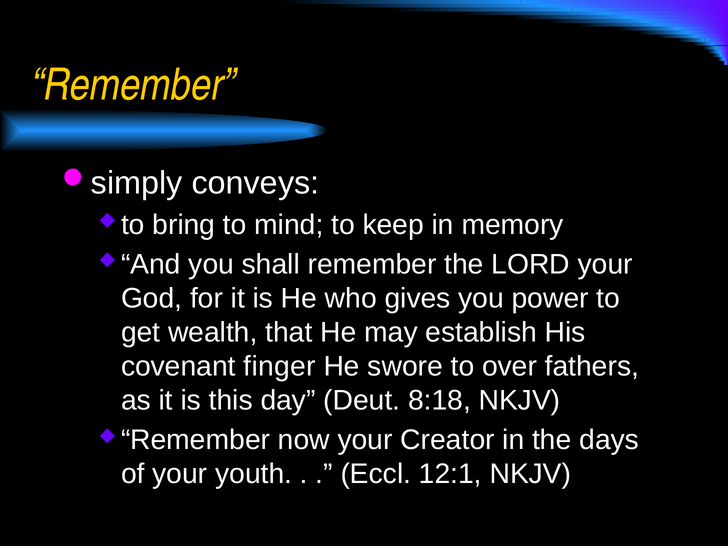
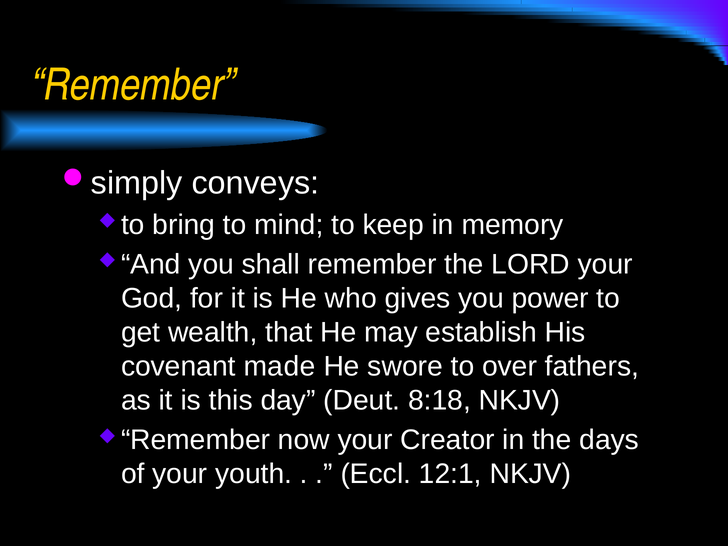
finger: finger -> made
